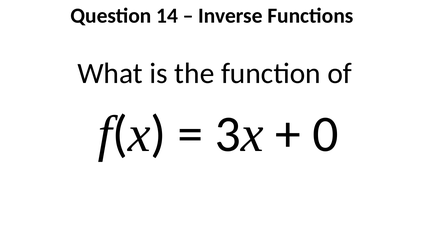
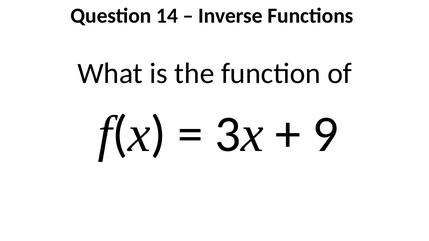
0: 0 -> 9
